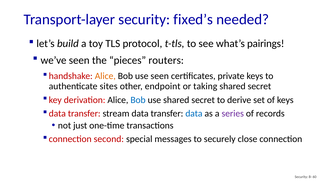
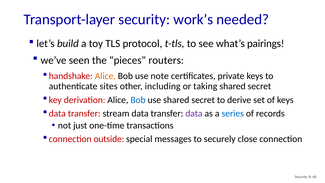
fixed’s: fixed’s -> work’s
use seen: seen -> note
endpoint: endpoint -> including
data at (194, 113) colour: blue -> purple
series colour: purple -> blue
second: second -> outside
